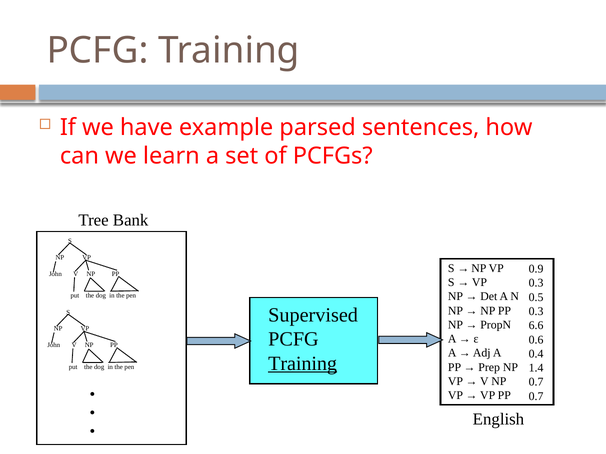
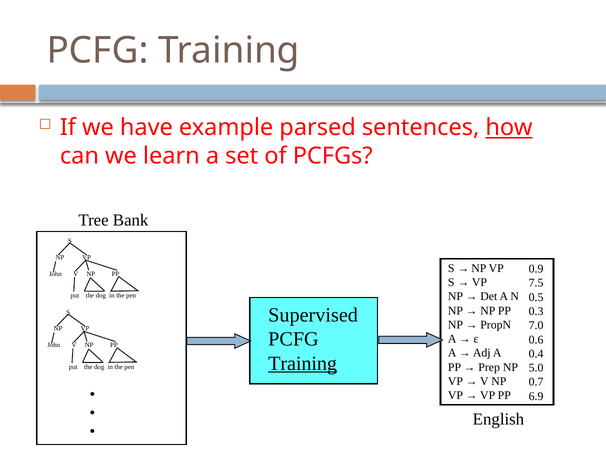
how underline: none -> present
0.3 at (536, 283): 0.3 -> 7.5
6.6: 6.6 -> 7.0
1.4: 1.4 -> 5.0
0.7 at (536, 397): 0.7 -> 6.9
